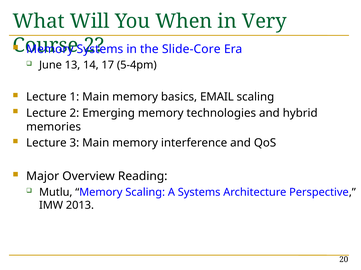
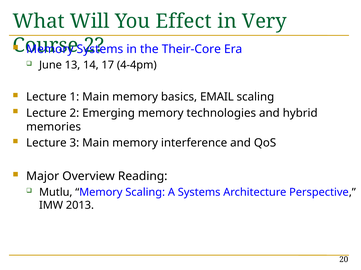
When: When -> Effect
Slide-Core: Slide-Core -> Their-Core
5-4pm: 5-4pm -> 4-4pm
